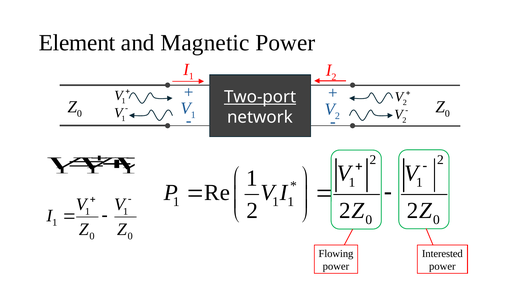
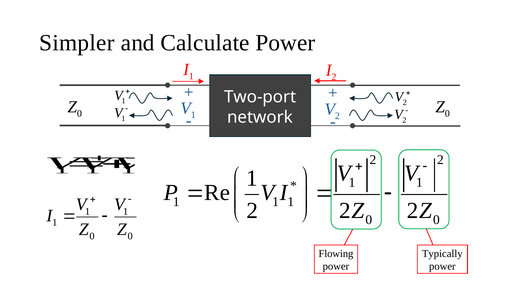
Element: Element -> Simpler
Magnetic: Magnetic -> Calculate
Two-port underline: present -> none
Interested: Interested -> Typically
